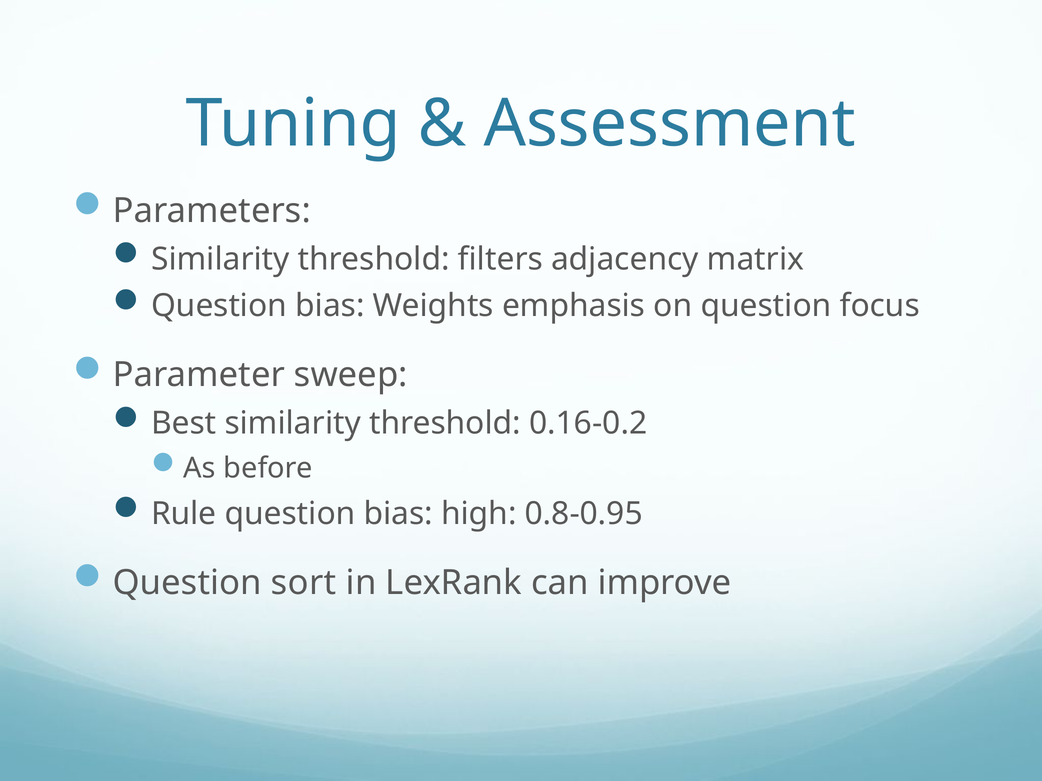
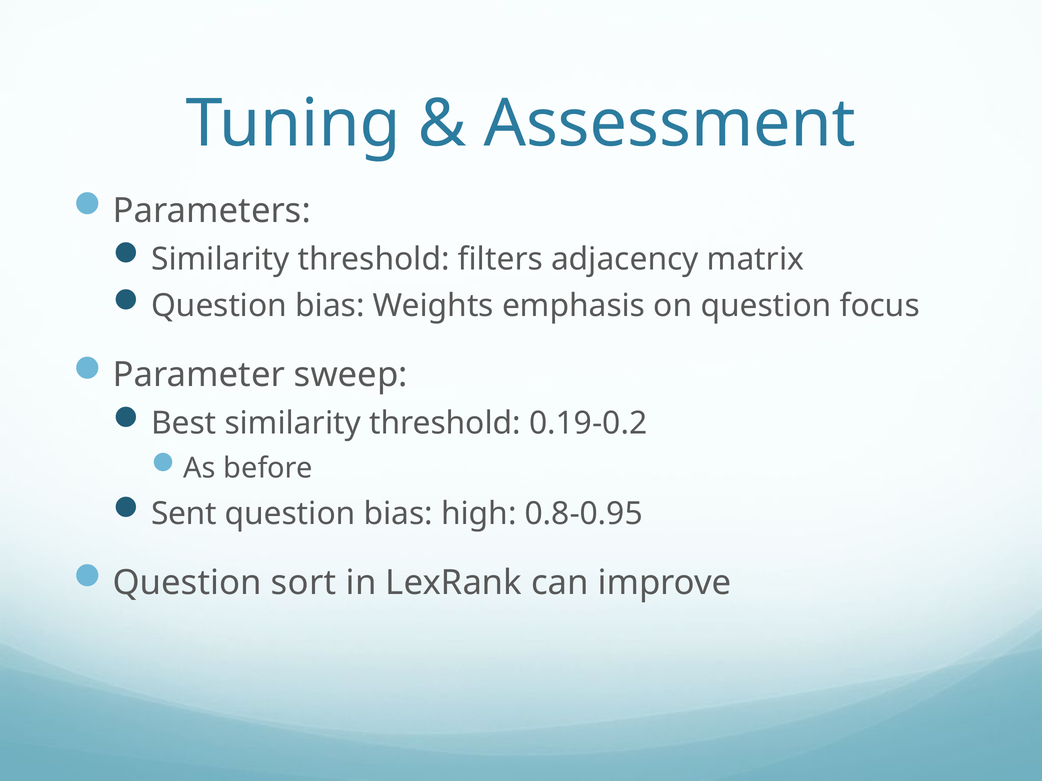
0.16-0.2: 0.16-0.2 -> 0.19-0.2
Rule: Rule -> Sent
